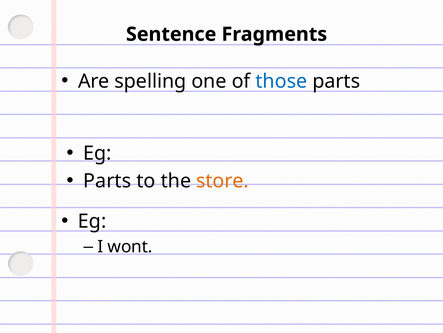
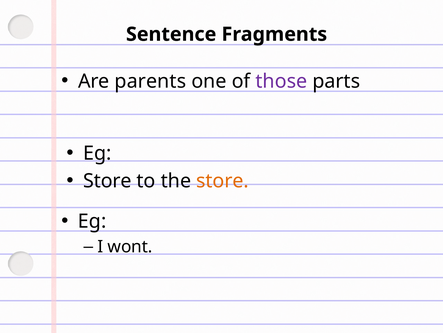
spelling: spelling -> parents
those colour: blue -> purple
Parts at (107, 181): Parts -> Store
